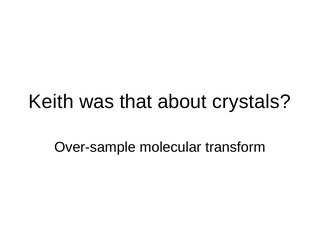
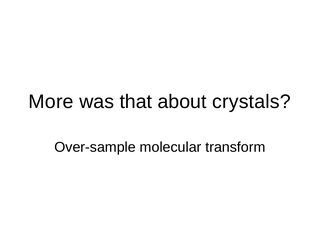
Keith: Keith -> More
